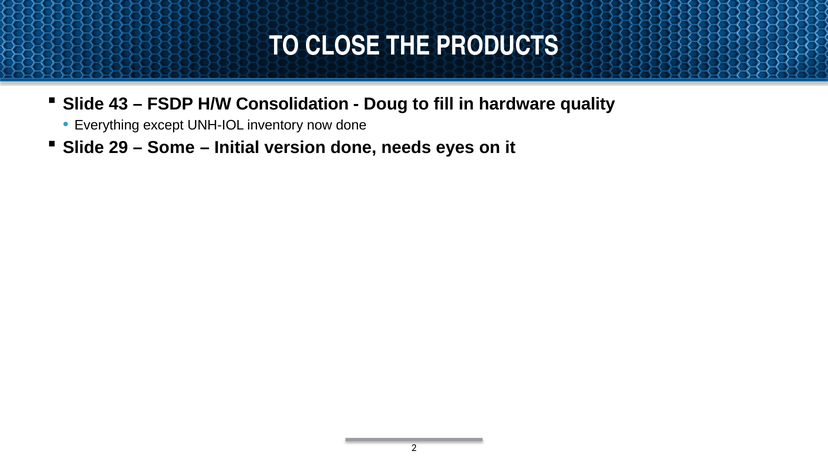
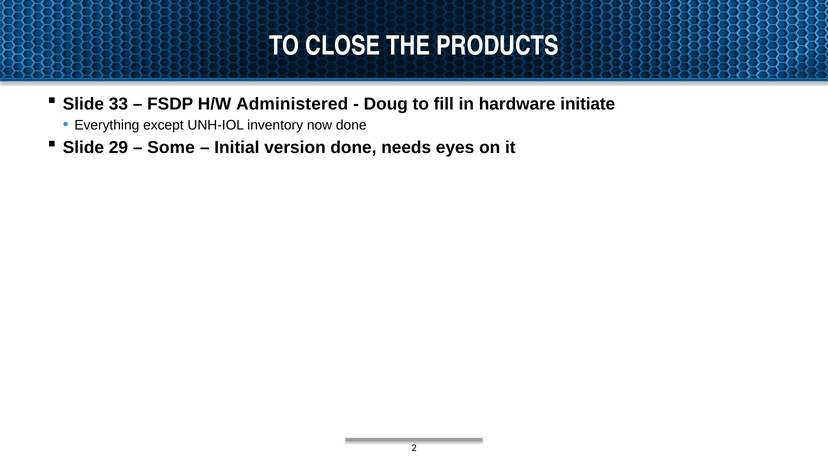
43: 43 -> 33
Consolidation: Consolidation -> Administered
quality: quality -> initiate
